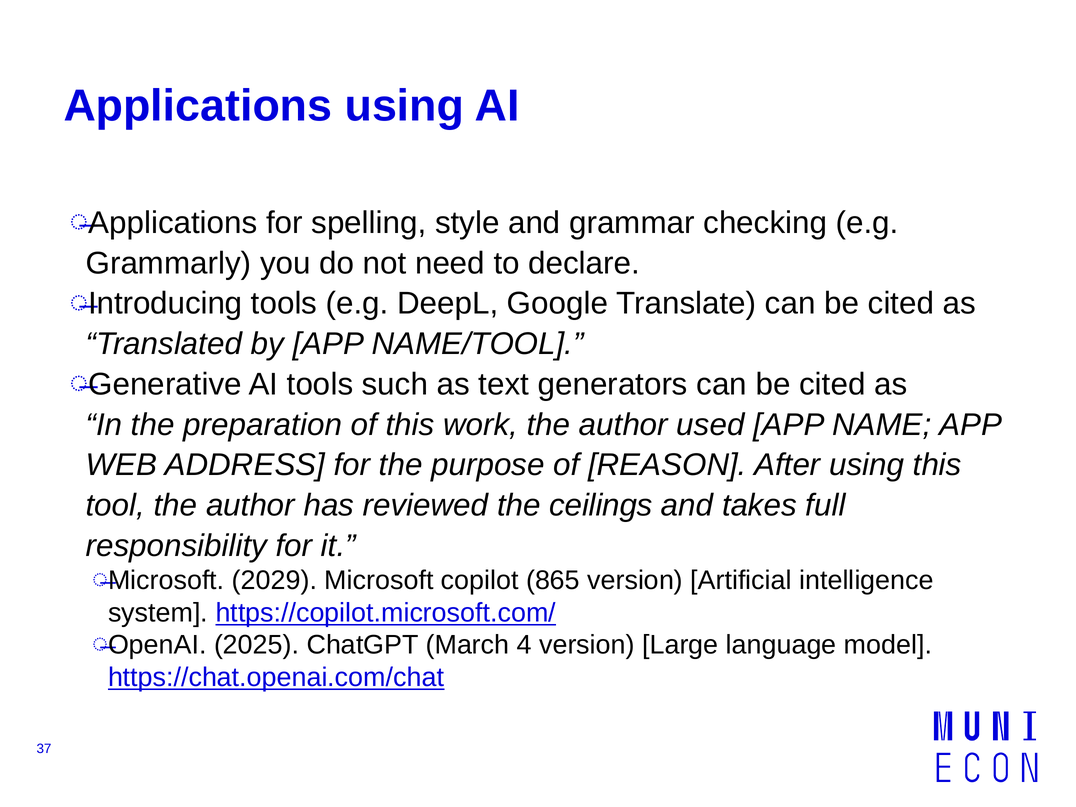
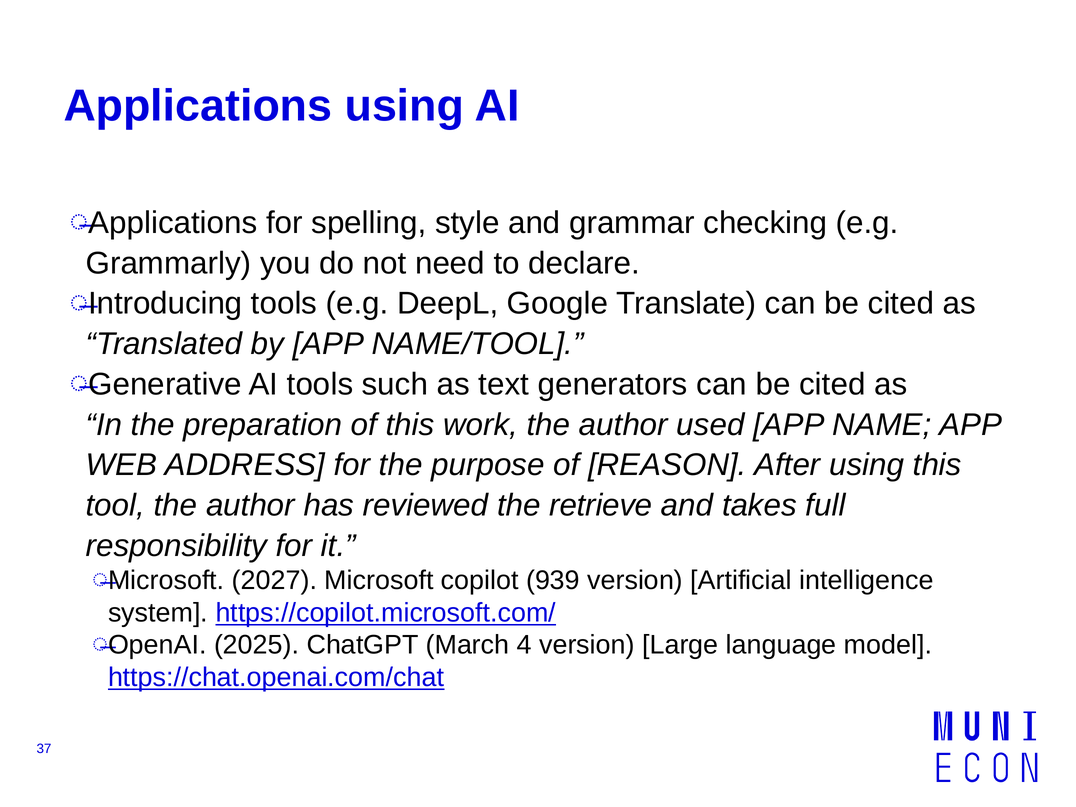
ceilings: ceilings -> retrieve
2029: 2029 -> 2027
865: 865 -> 939
